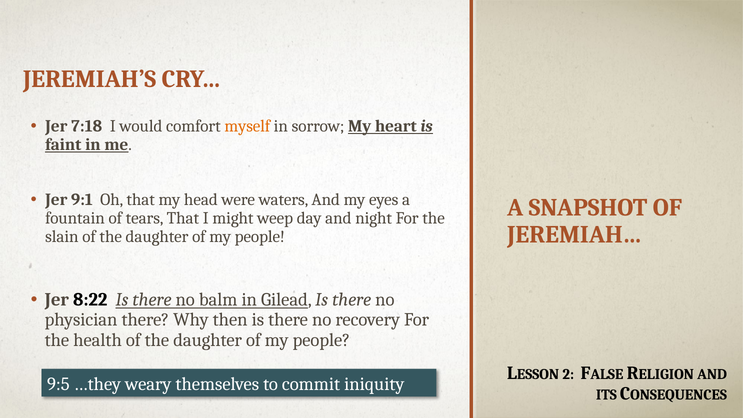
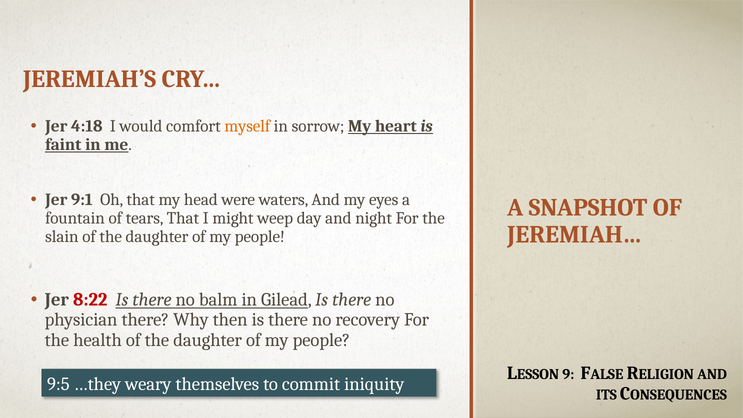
7:18: 7:18 -> 4:18
8:22 colour: black -> red
2: 2 -> 9
